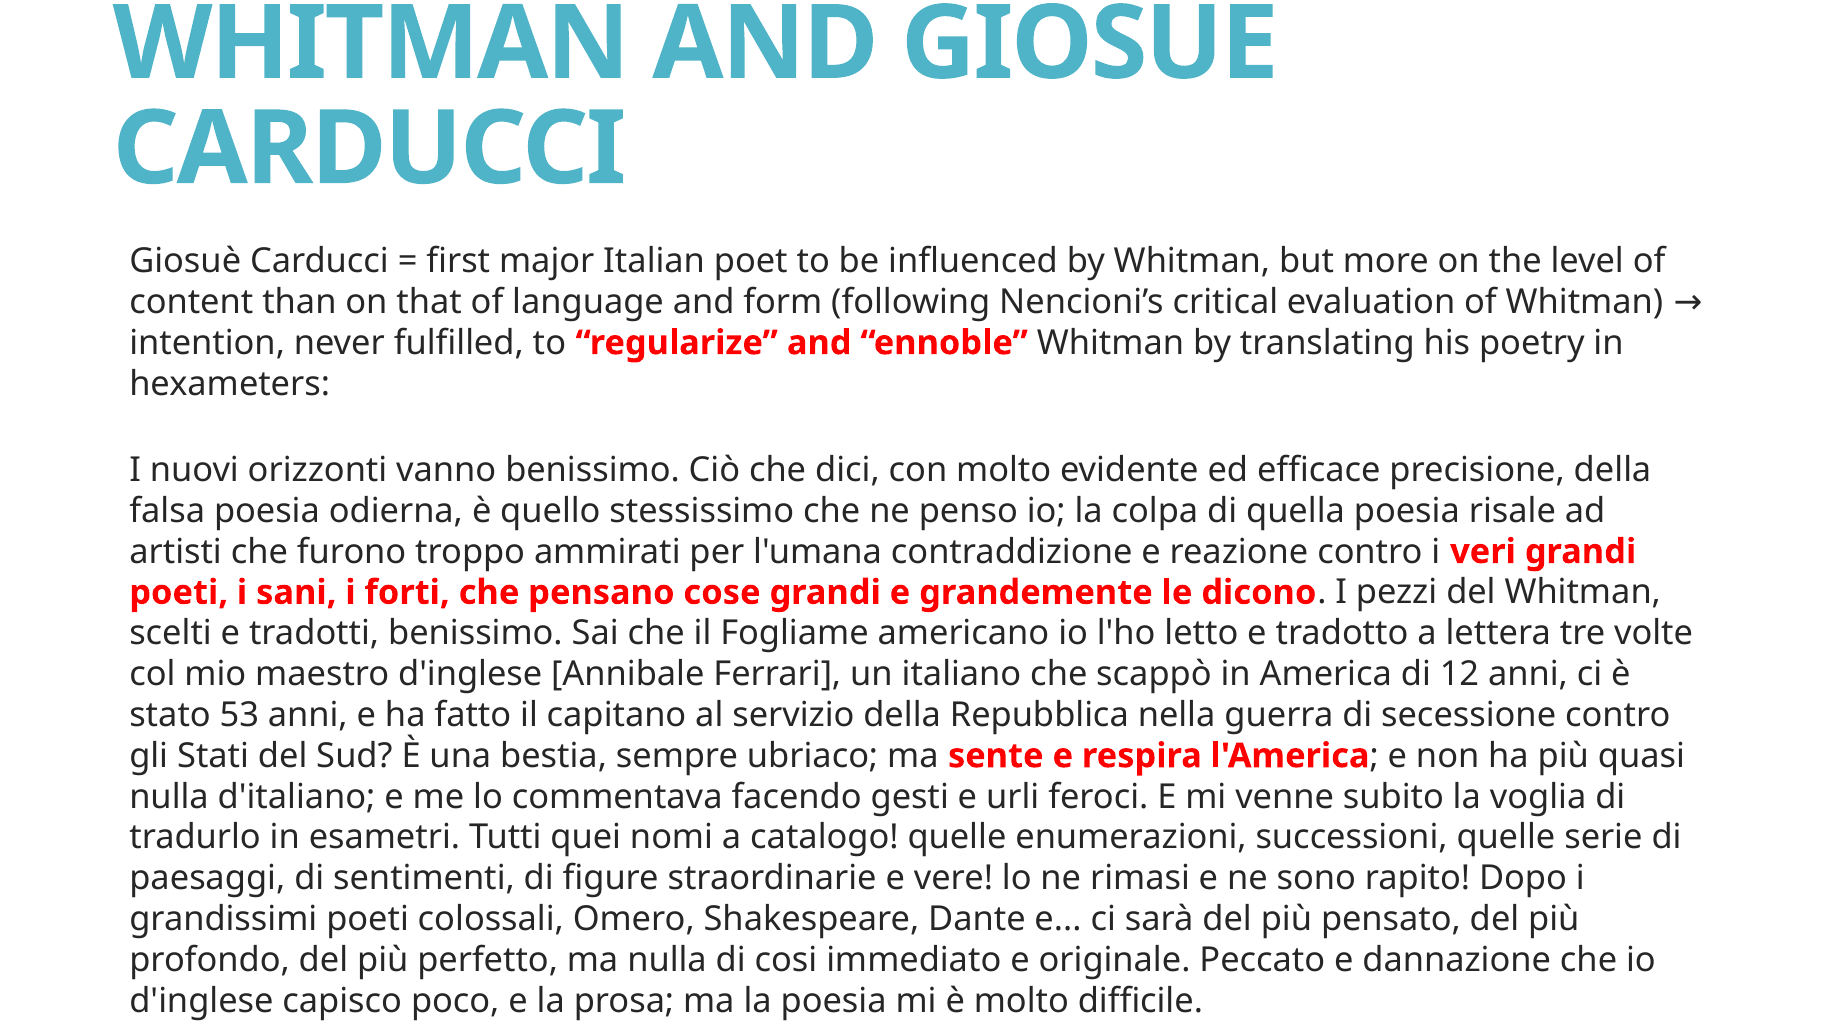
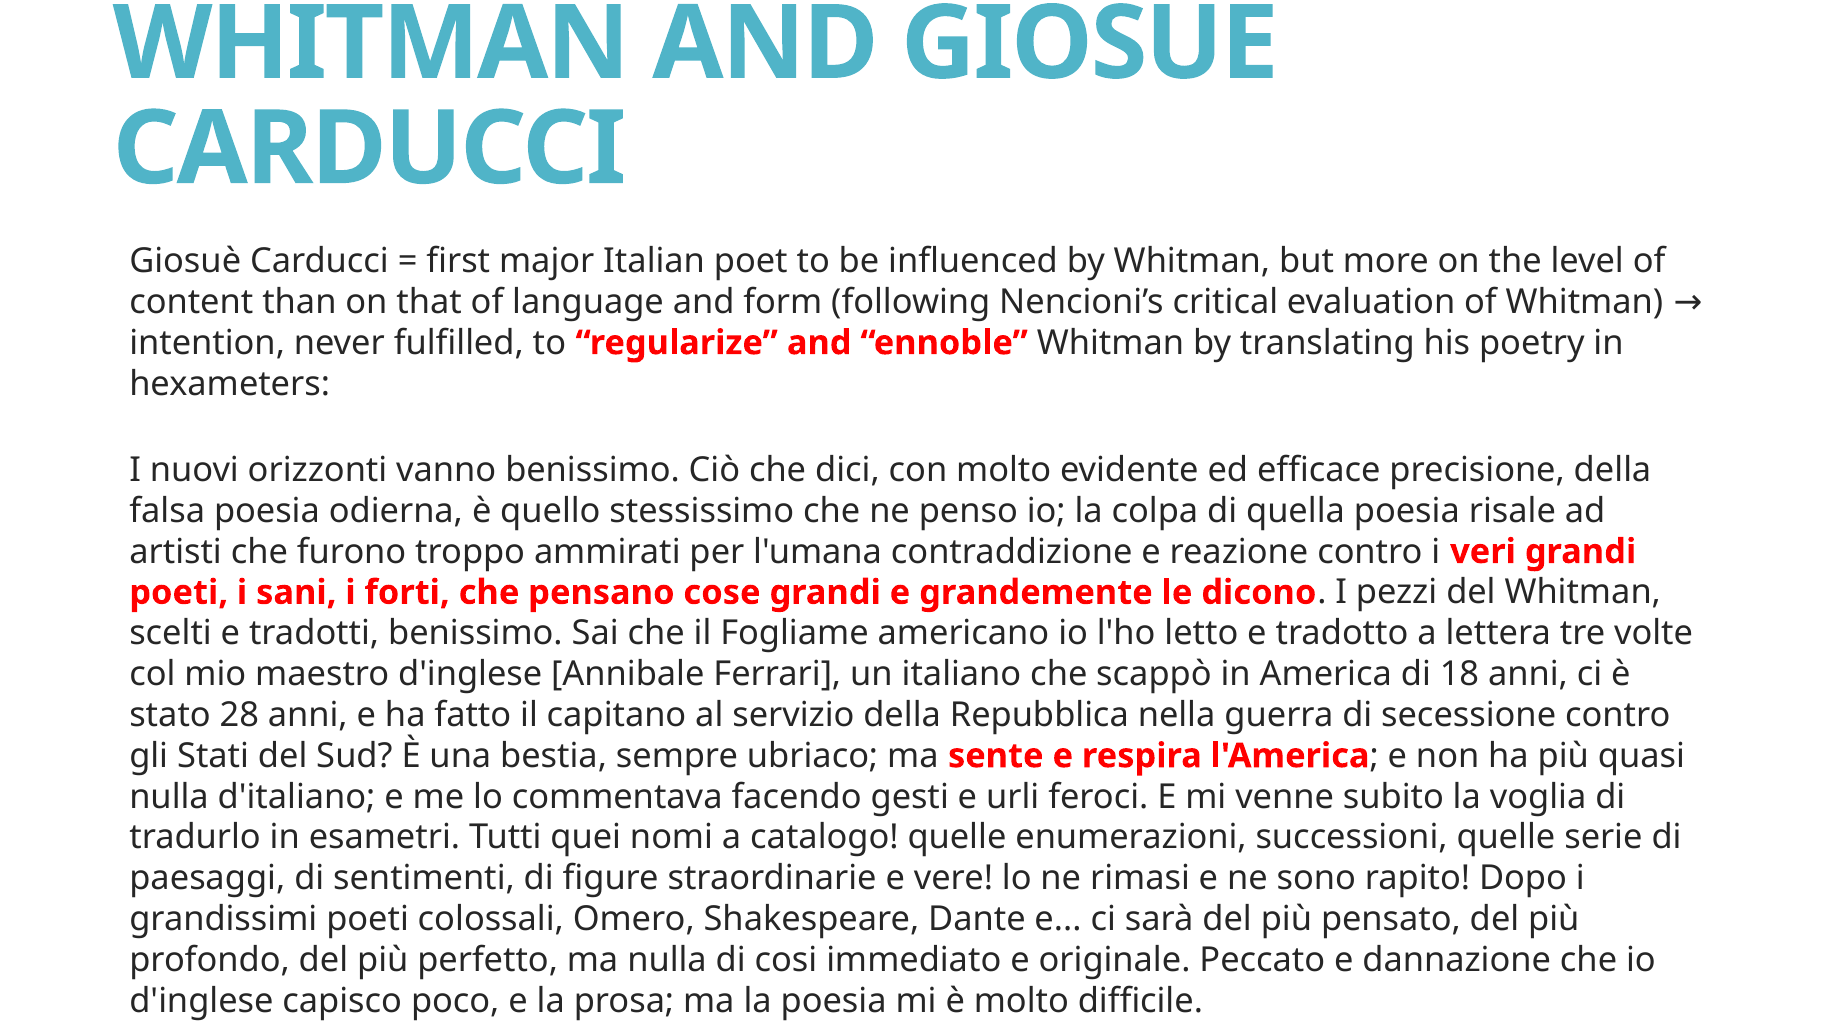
12: 12 -> 18
53: 53 -> 28
